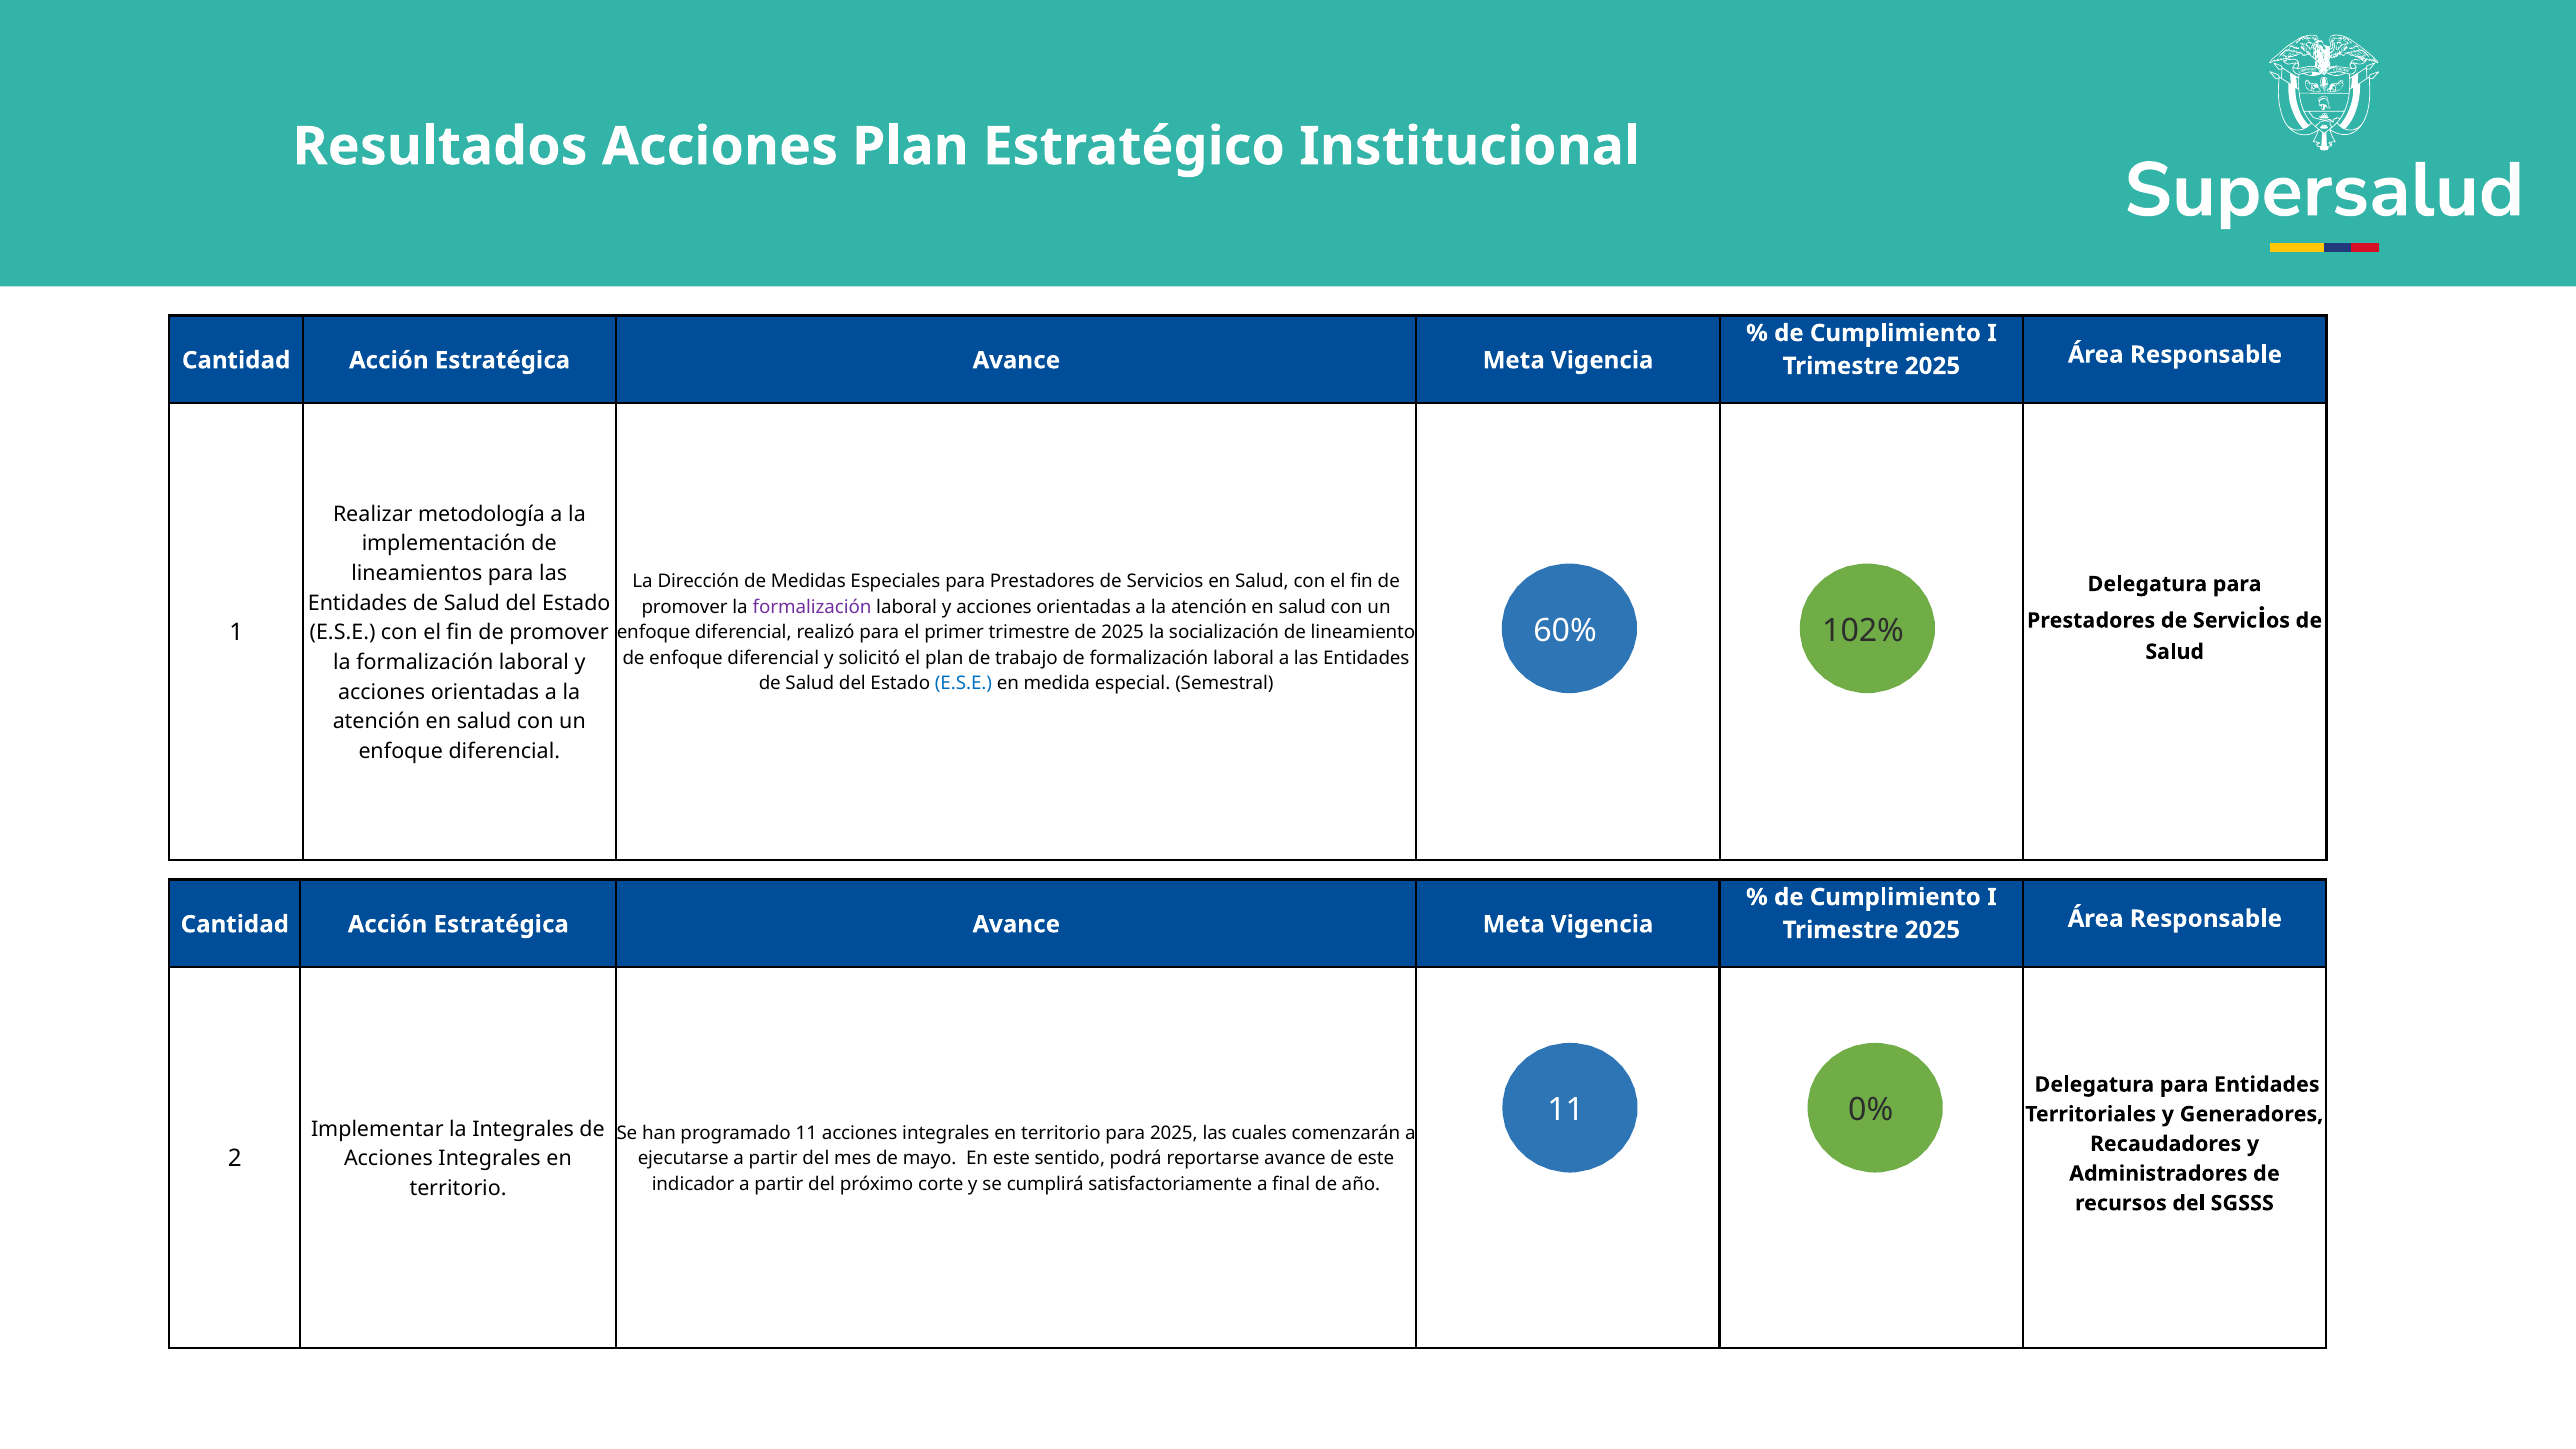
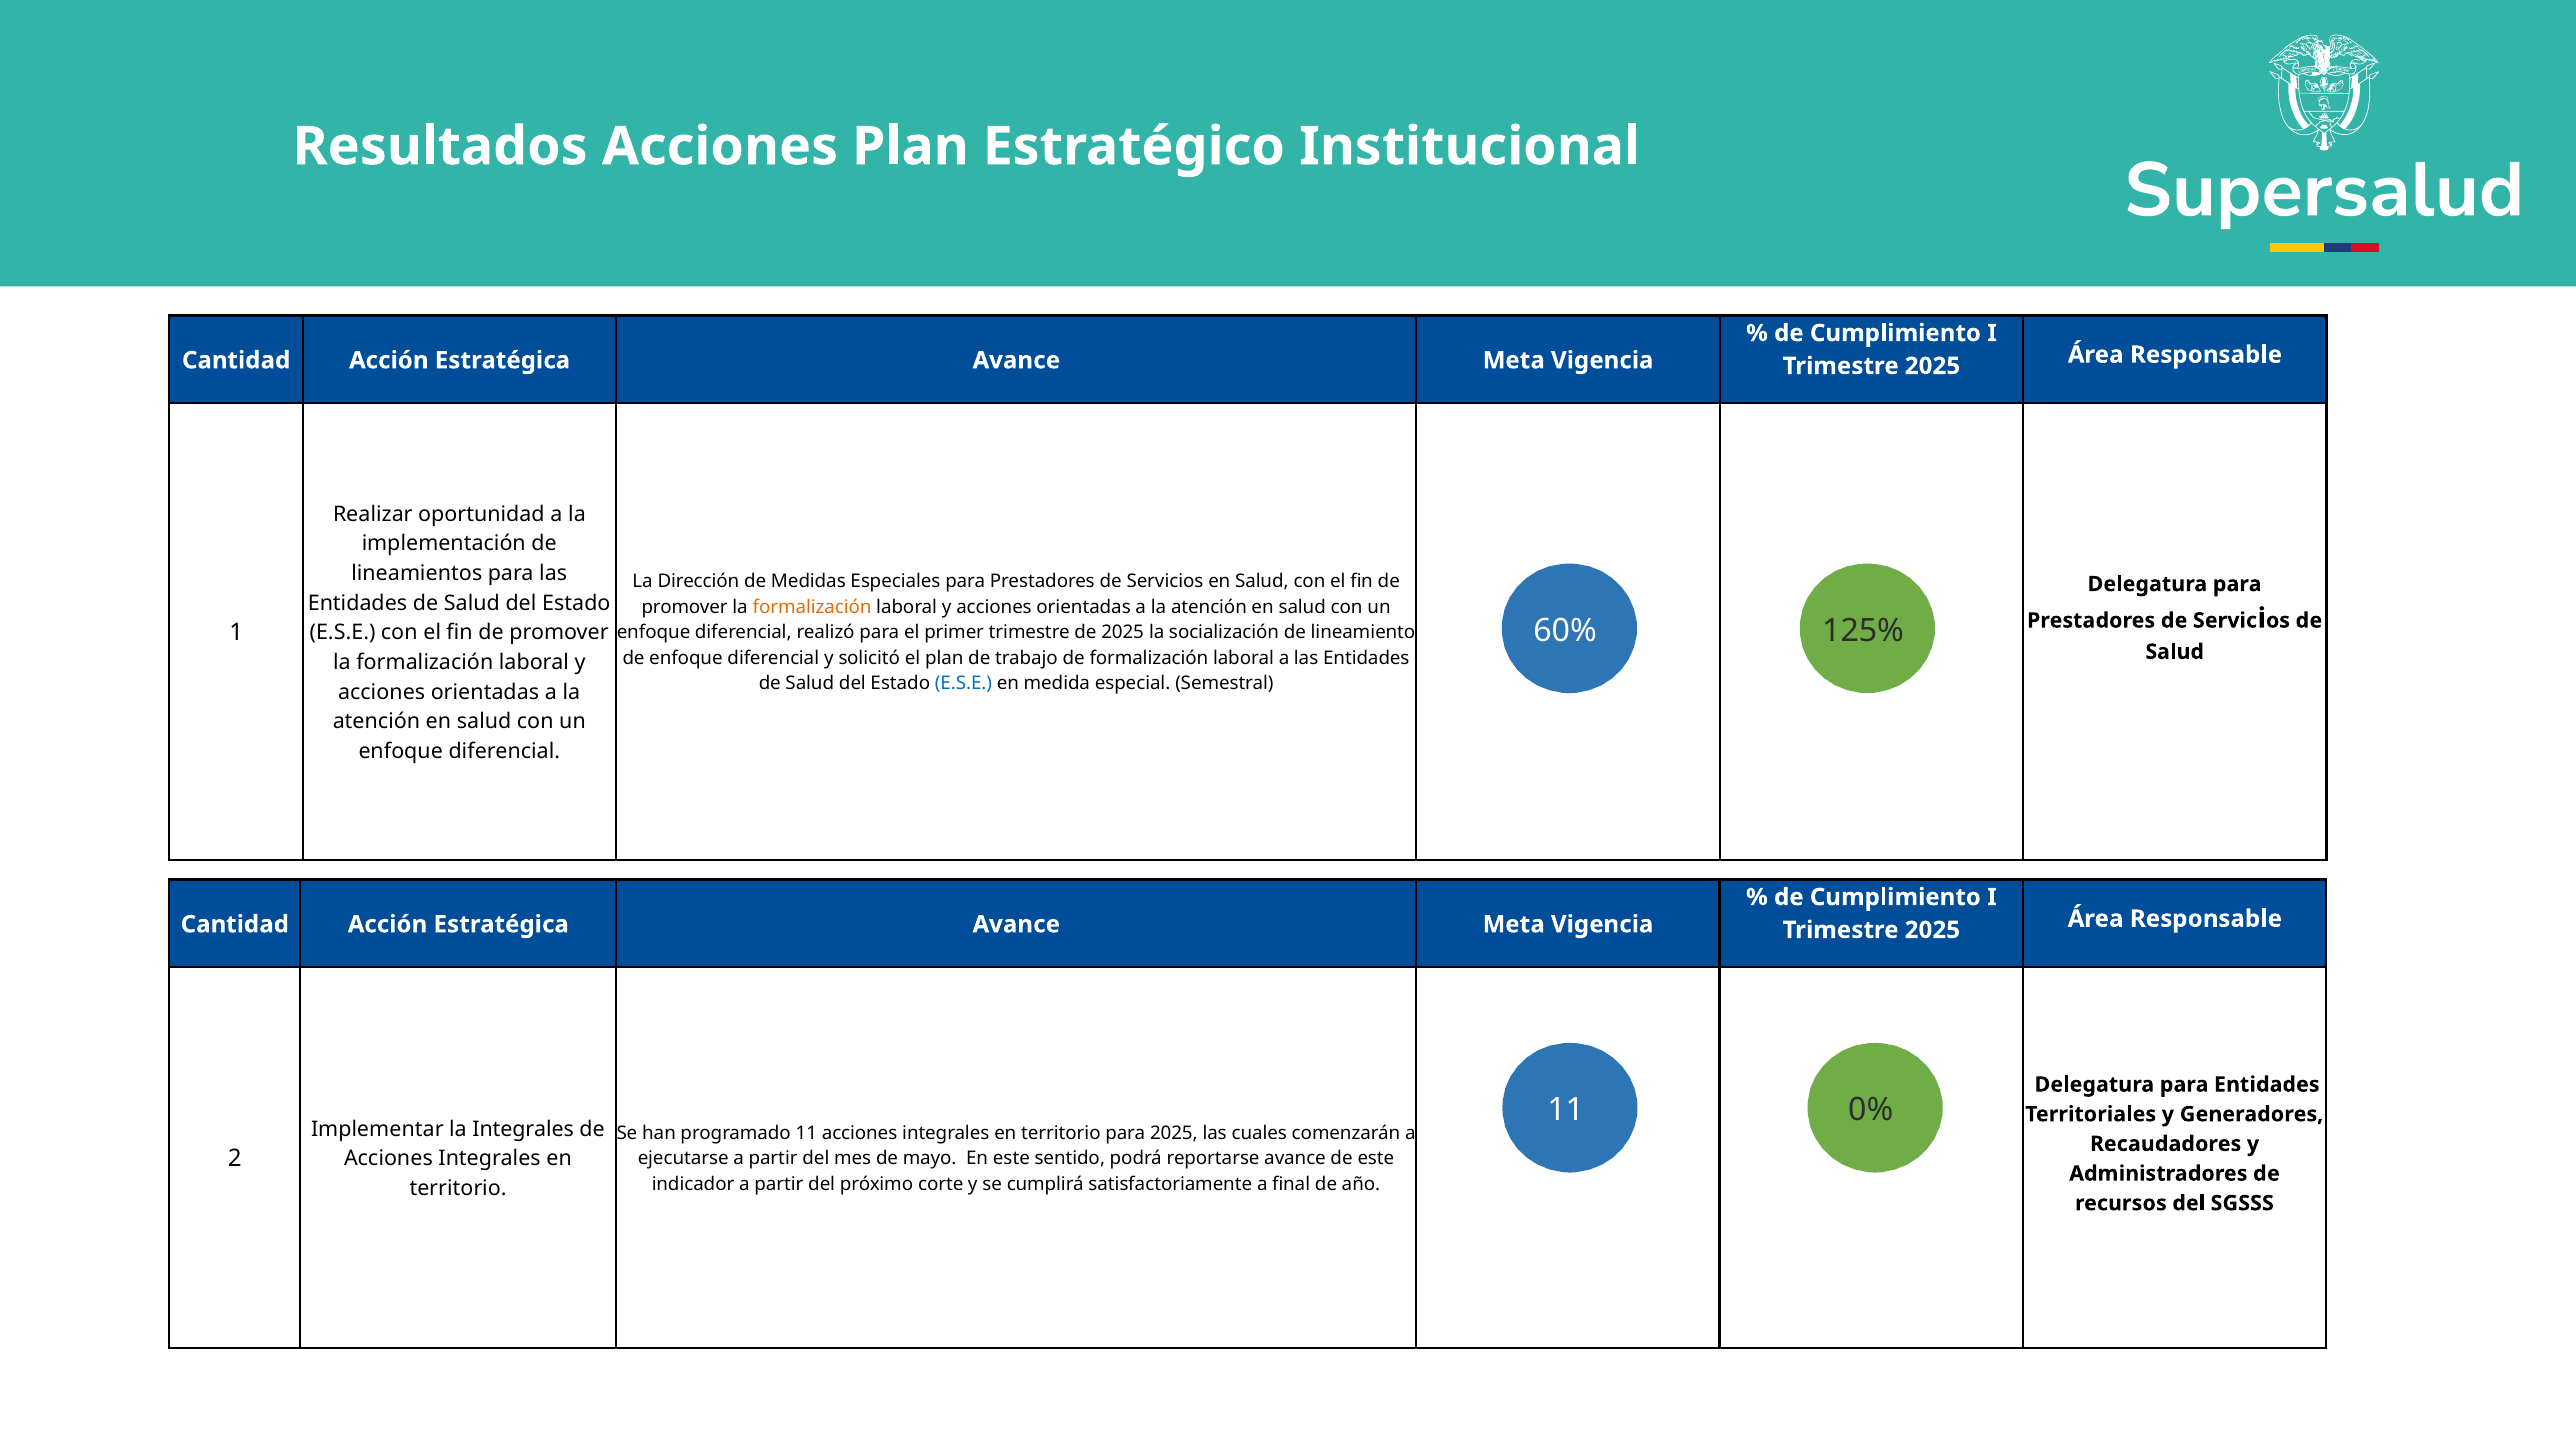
metodología: metodología -> oportunidad
formalización at (812, 607) colour: purple -> orange
102%: 102% -> 125%
